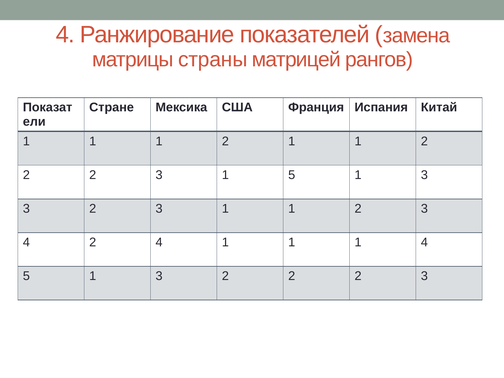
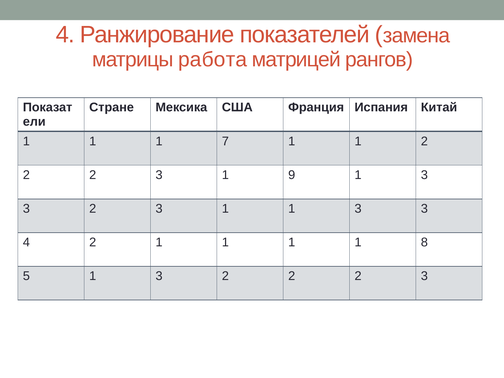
страны: страны -> работа
1 1 1 2: 2 -> 7
1 5: 5 -> 9
3 1 1 2: 2 -> 3
2 4: 4 -> 1
1 4: 4 -> 8
